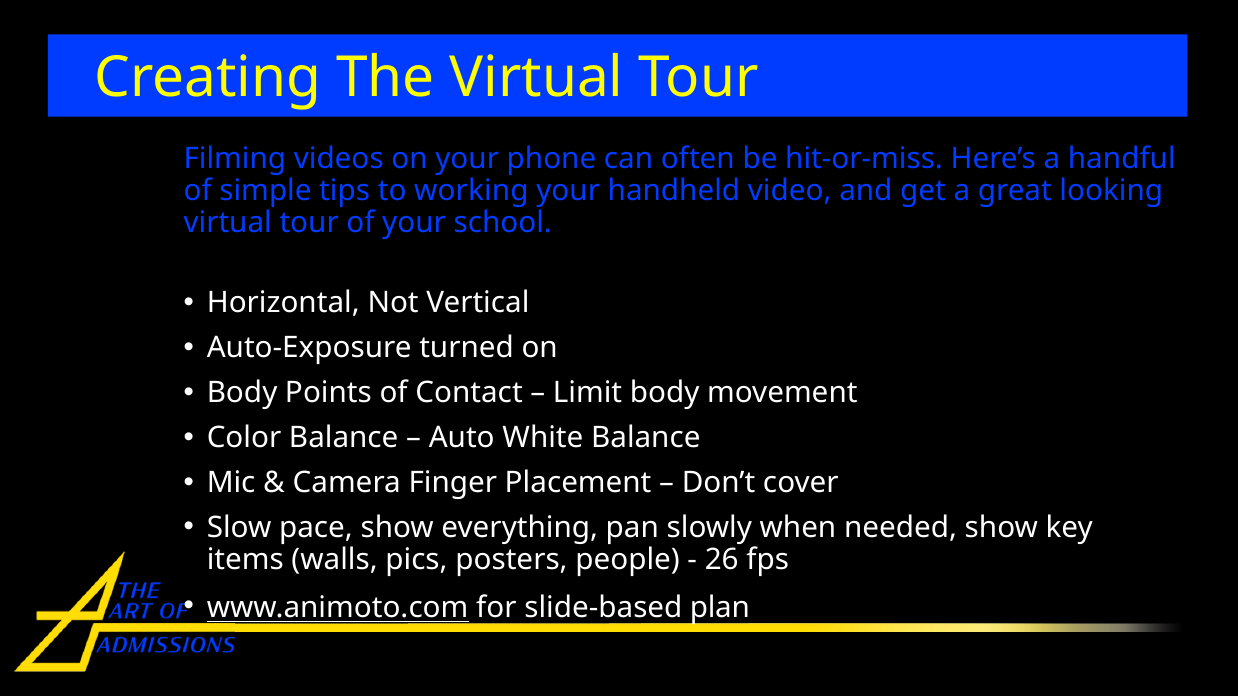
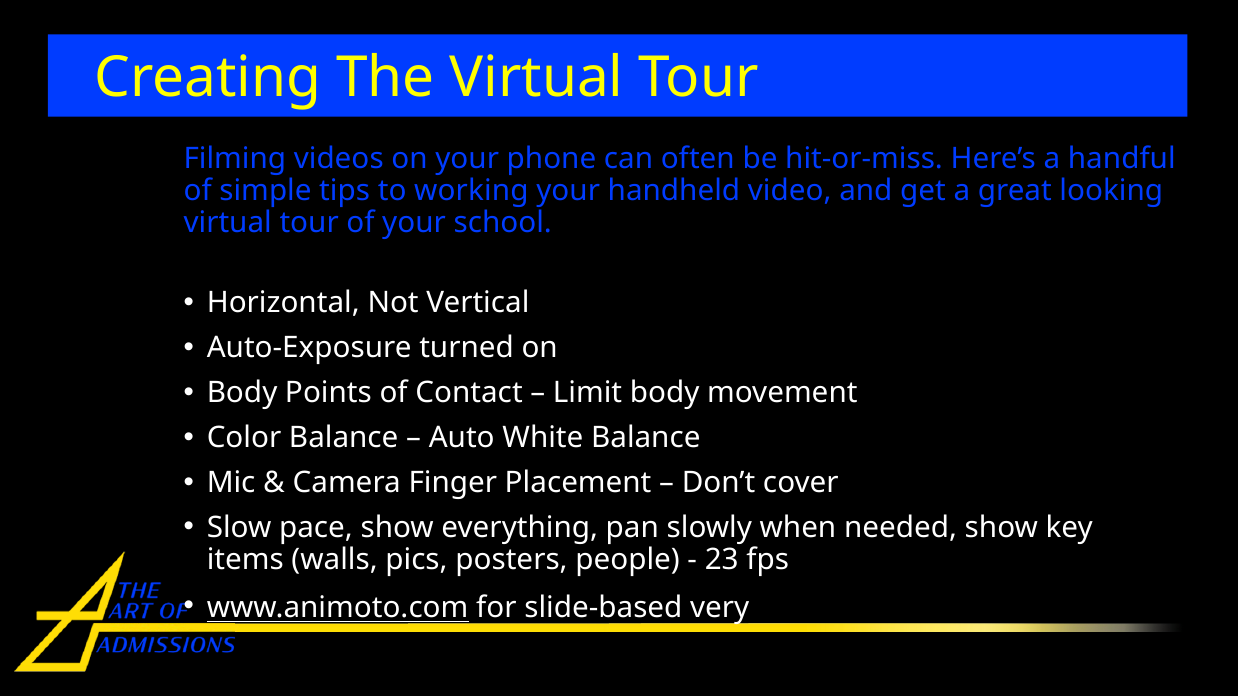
26: 26 -> 23
plan: plan -> very
